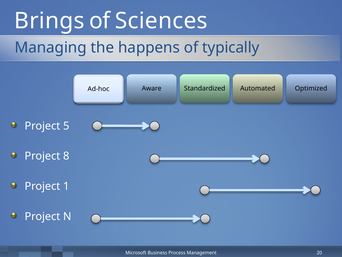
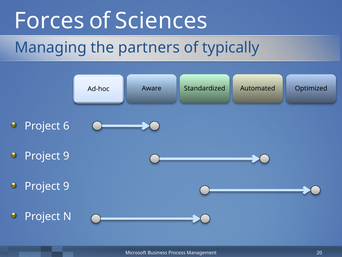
Brings: Brings -> Forces
happens: happens -> partners
5: 5 -> 6
8 at (66, 156): 8 -> 9
1 at (66, 186): 1 -> 9
